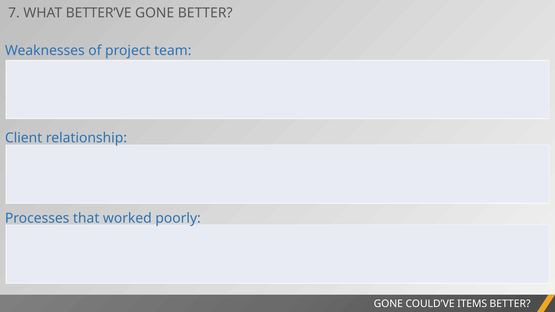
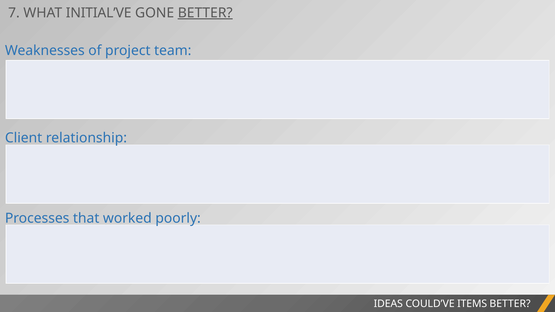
BETTER’VE: BETTER’VE -> INITIAL’VE
BETTER at (205, 13) underline: none -> present
GONE at (388, 304): GONE -> IDEAS
